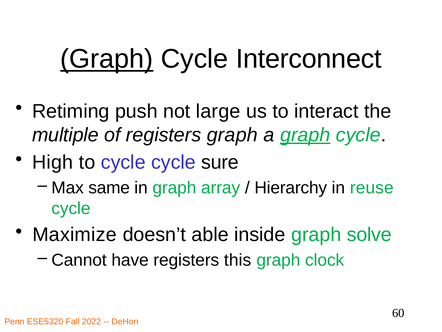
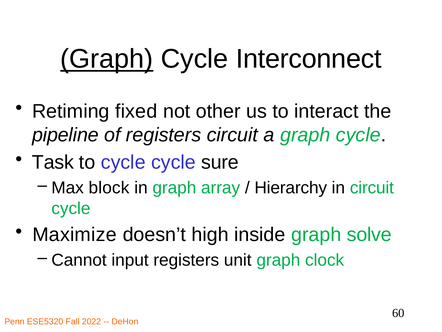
push: push -> fixed
large: large -> other
multiple: multiple -> pipeline
registers graph: graph -> circuit
graph at (305, 135) underline: present -> none
High: High -> Task
same: same -> block
in reuse: reuse -> circuit
able: able -> high
have: have -> input
this: this -> unit
